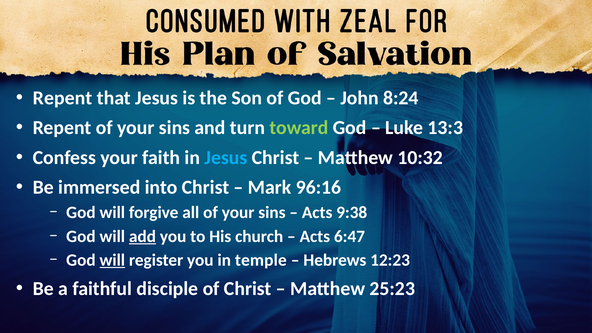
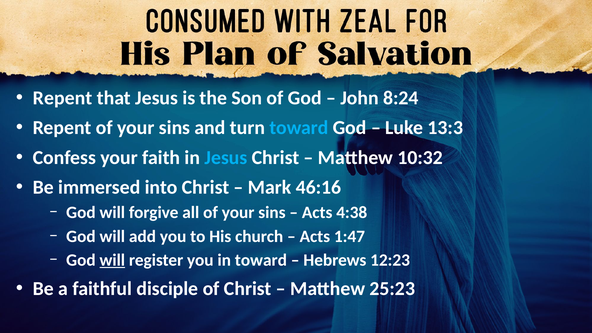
toward at (299, 128) colour: light green -> light blue
96:16: 96:16 -> 46:16
9:38: 9:38 -> 4:38
add underline: present -> none
6:47: 6:47 -> 1:47
in temple: temple -> toward
